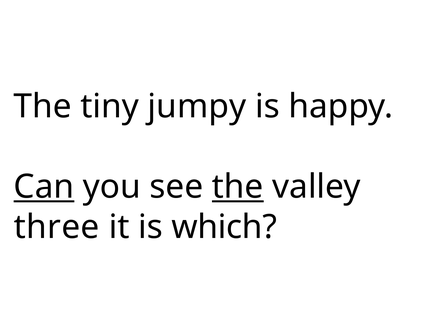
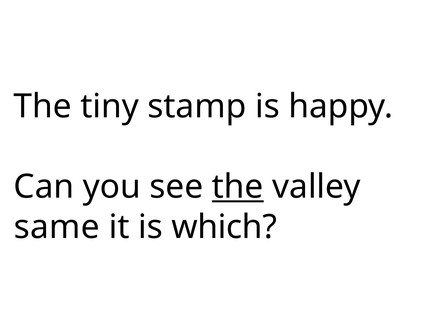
jumpy: jumpy -> stamp
Can underline: present -> none
three: three -> same
